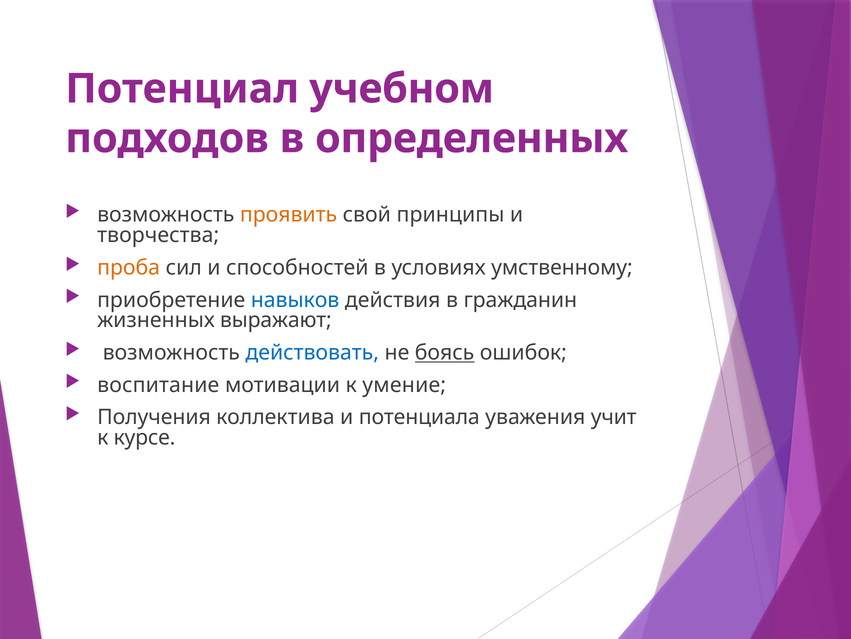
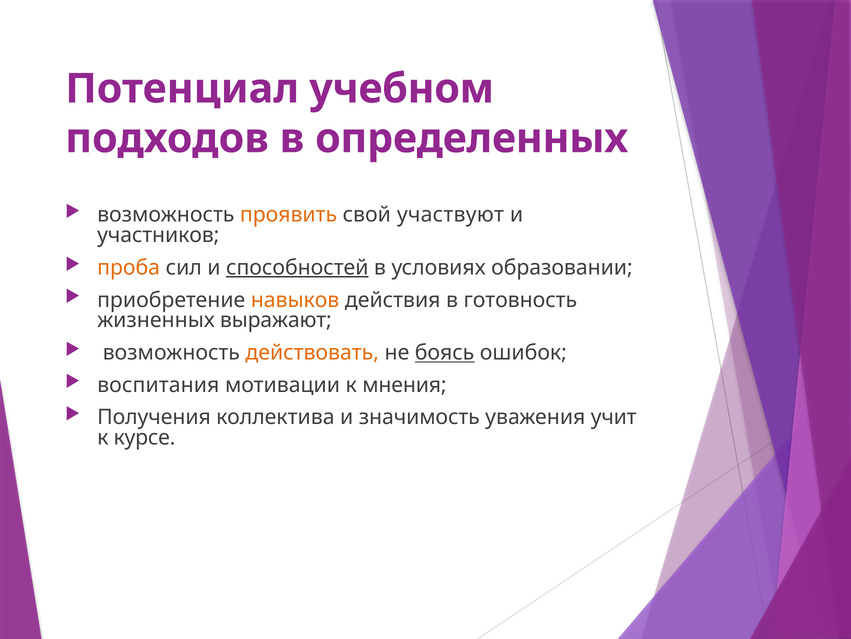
принципы: принципы -> участвуют
творчества: творчества -> участников
способностей underline: none -> present
умственному: умственному -> образовании
навыков colour: blue -> orange
гражданин: гражданин -> готовность
действовать colour: blue -> orange
воспитание: воспитание -> воспитания
умение: умение -> мнения
потенциала: потенциала -> значимость
